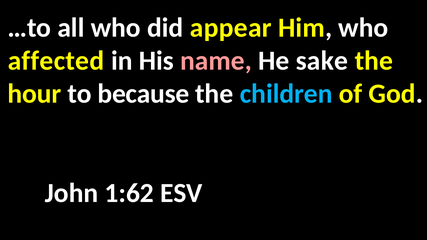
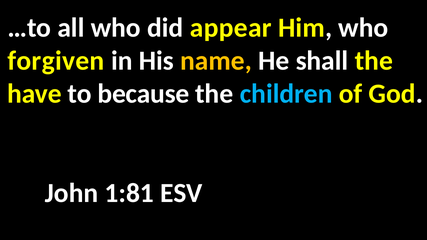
affected: affected -> forgiven
name colour: pink -> yellow
sake: sake -> shall
hour: hour -> have
1:62: 1:62 -> 1:81
